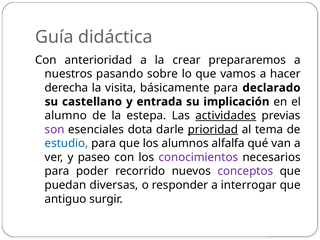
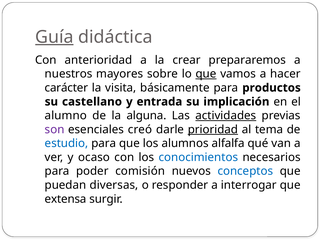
Guía underline: none -> present
pasando: pasando -> mayores
que at (206, 74) underline: none -> present
derecha: derecha -> carácter
declarado: declarado -> productos
estepa: estepa -> alguna
dota: dota -> creó
paseo: paseo -> ocaso
conocimientos colour: purple -> blue
recorrido: recorrido -> comisión
conceptos colour: purple -> blue
antiguo: antiguo -> extensa
